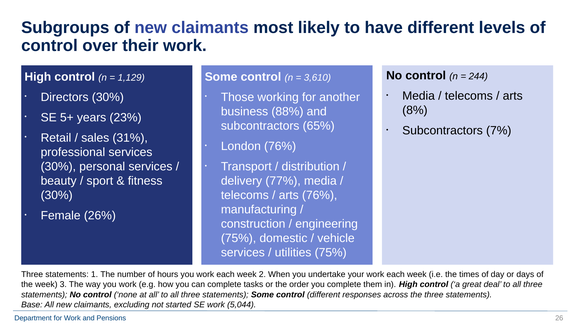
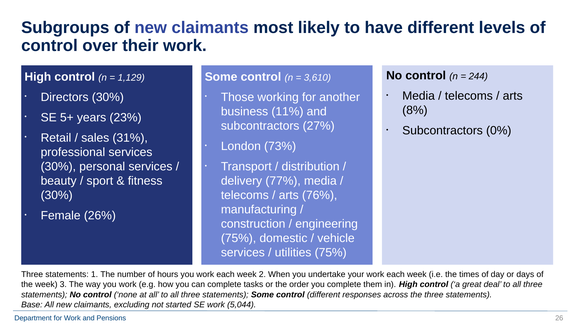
88%: 88% -> 11%
65%: 65% -> 27%
7%: 7% -> 0%
London 76%: 76% -> 73%
